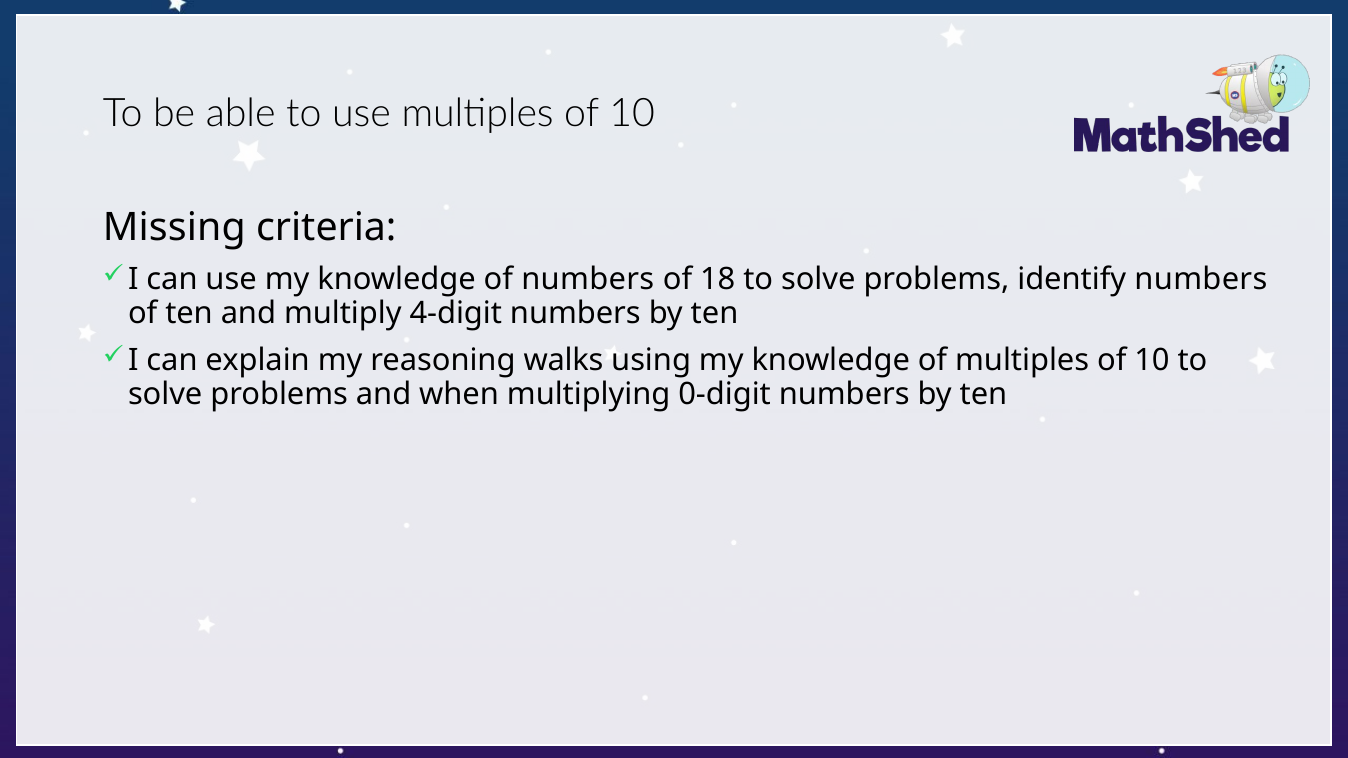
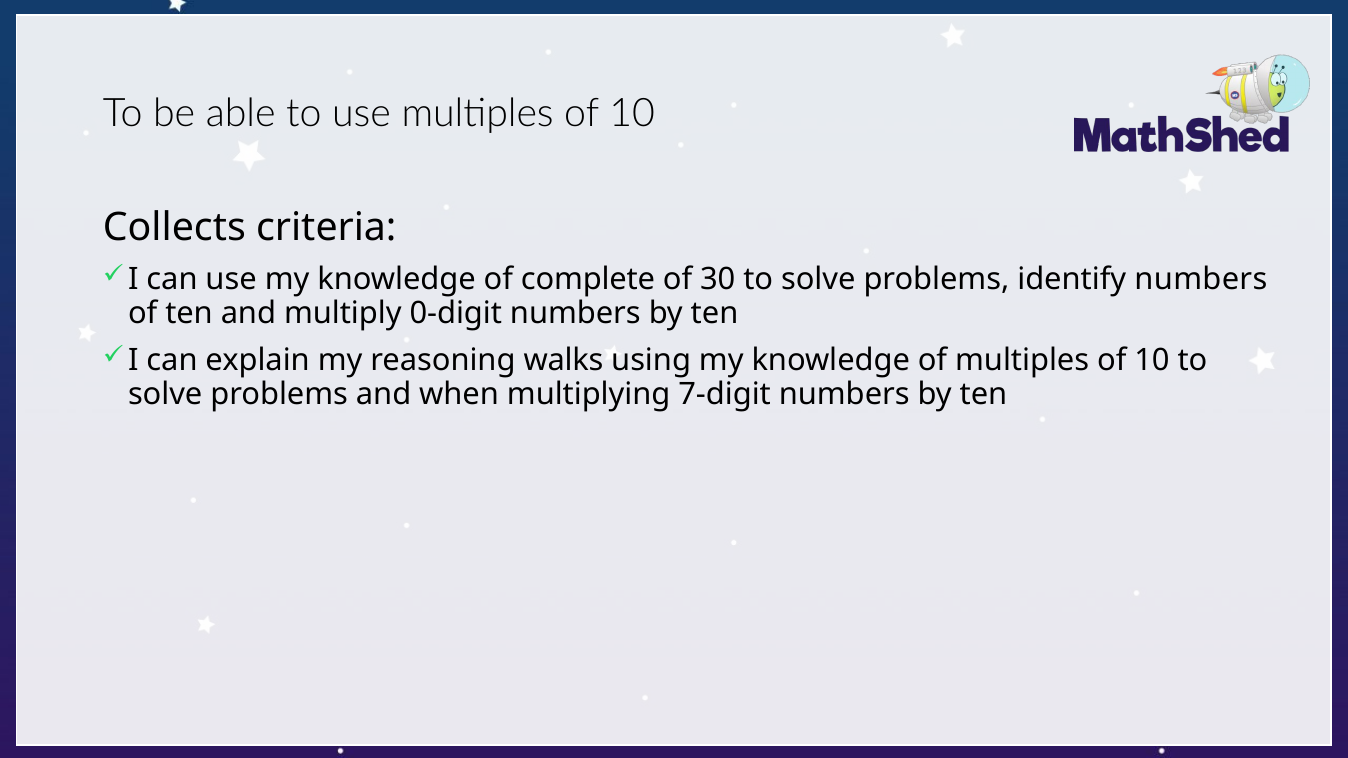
Missing: Missing -> Collects
of numbers: numbers -> complete
18: 18 -> 30
4-digit: 4-digit -> 0-digit
0-digit: 0-digit -> 7-digit
